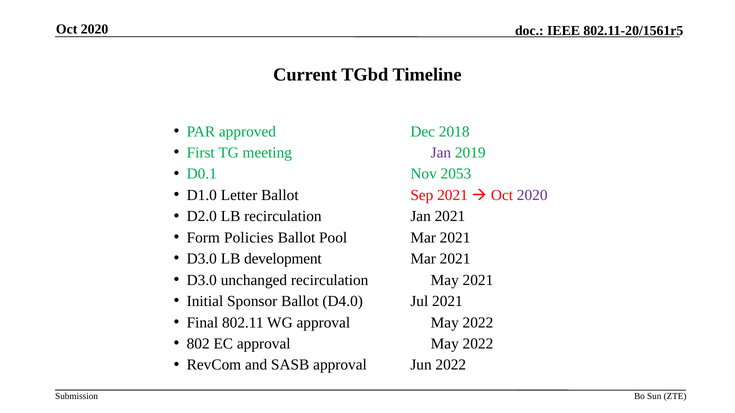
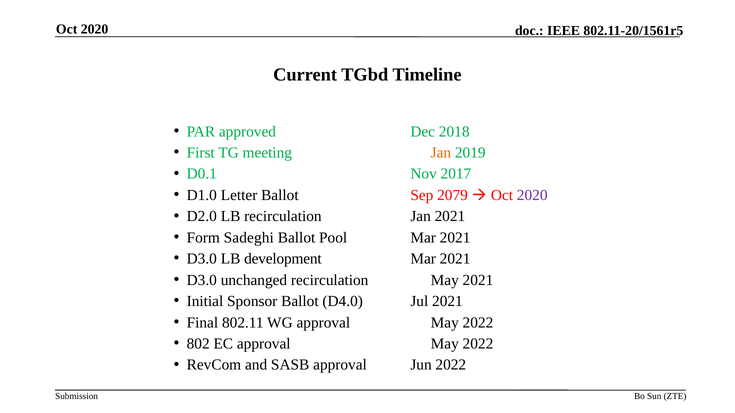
Jan at (441, 153) colour: purple -> orange
2053: 2053 -> 2017
Sep 2021: 2021 -> 2079
Policies: Policies -> Sadeghi
